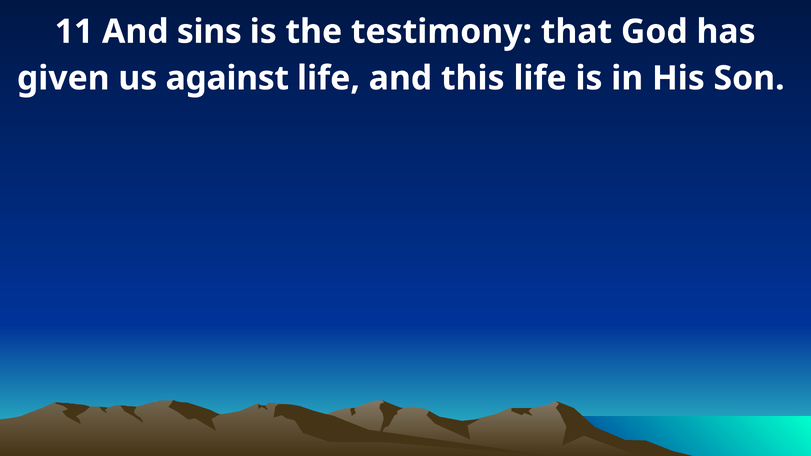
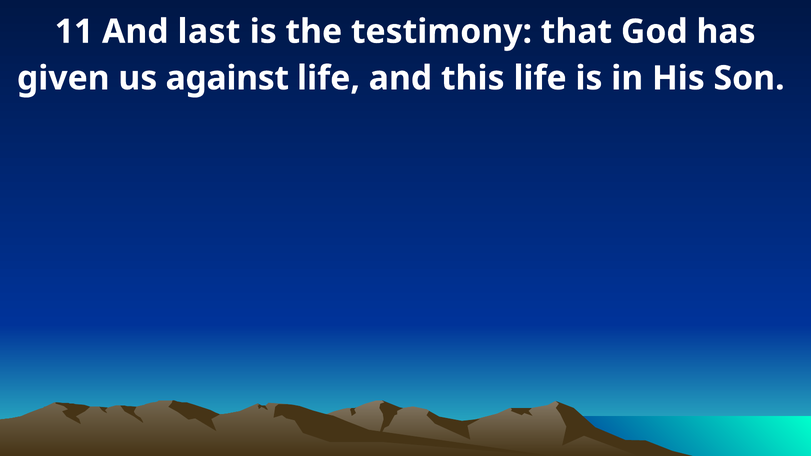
sins: sins -> last
